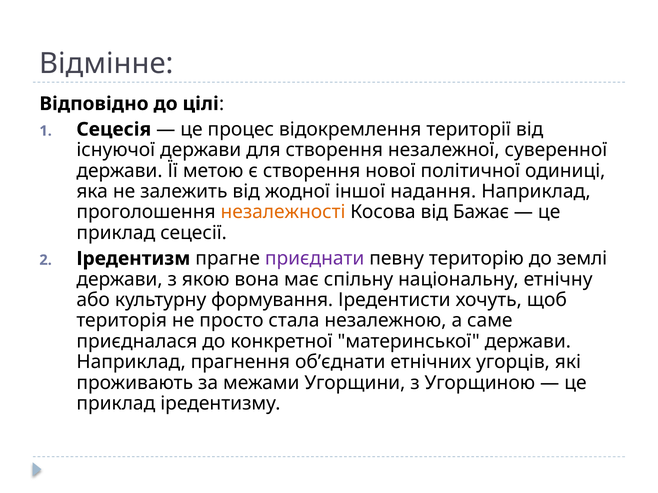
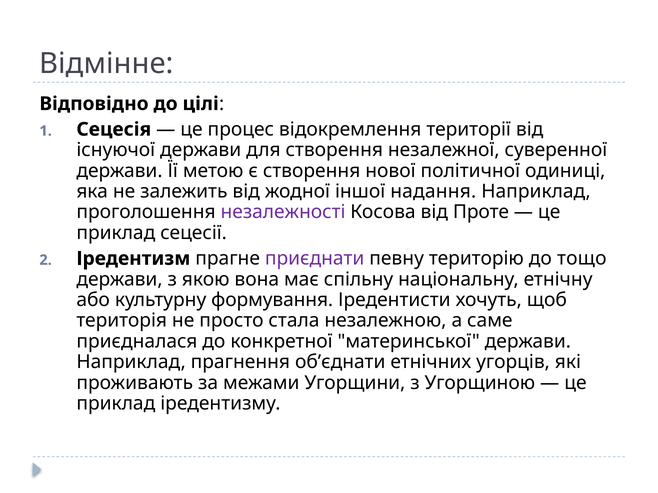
незалежності colour: orange -> purple
Бажає: Бажає -> Проте
землі: землі -> тощо
